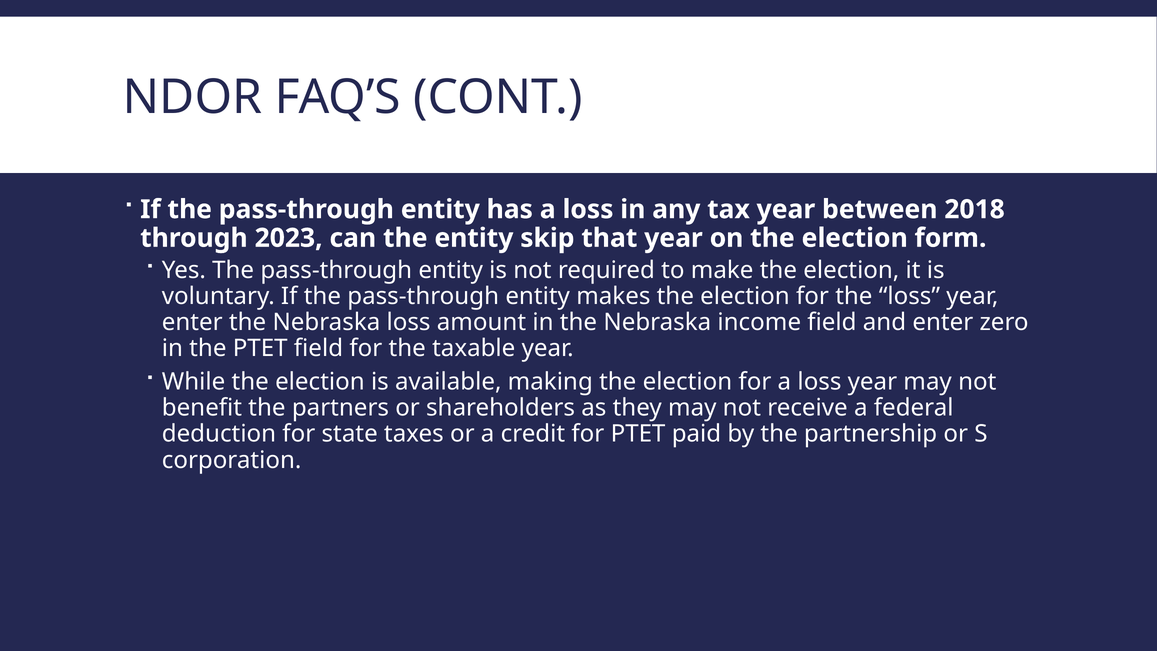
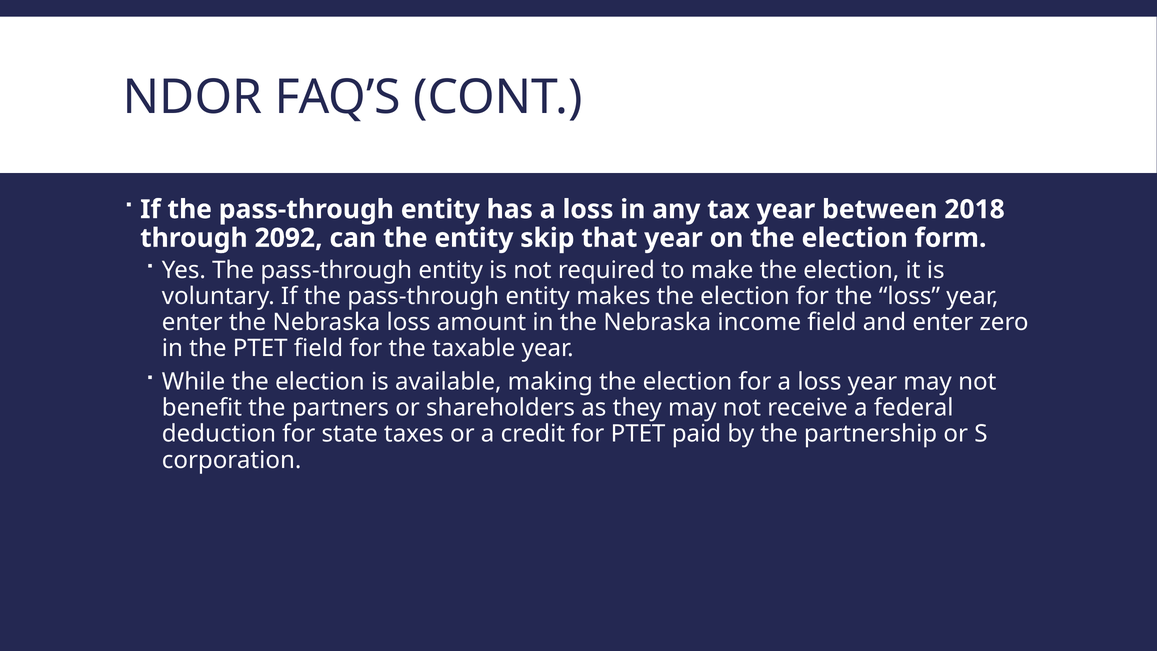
2023: 2023 -> 2092
